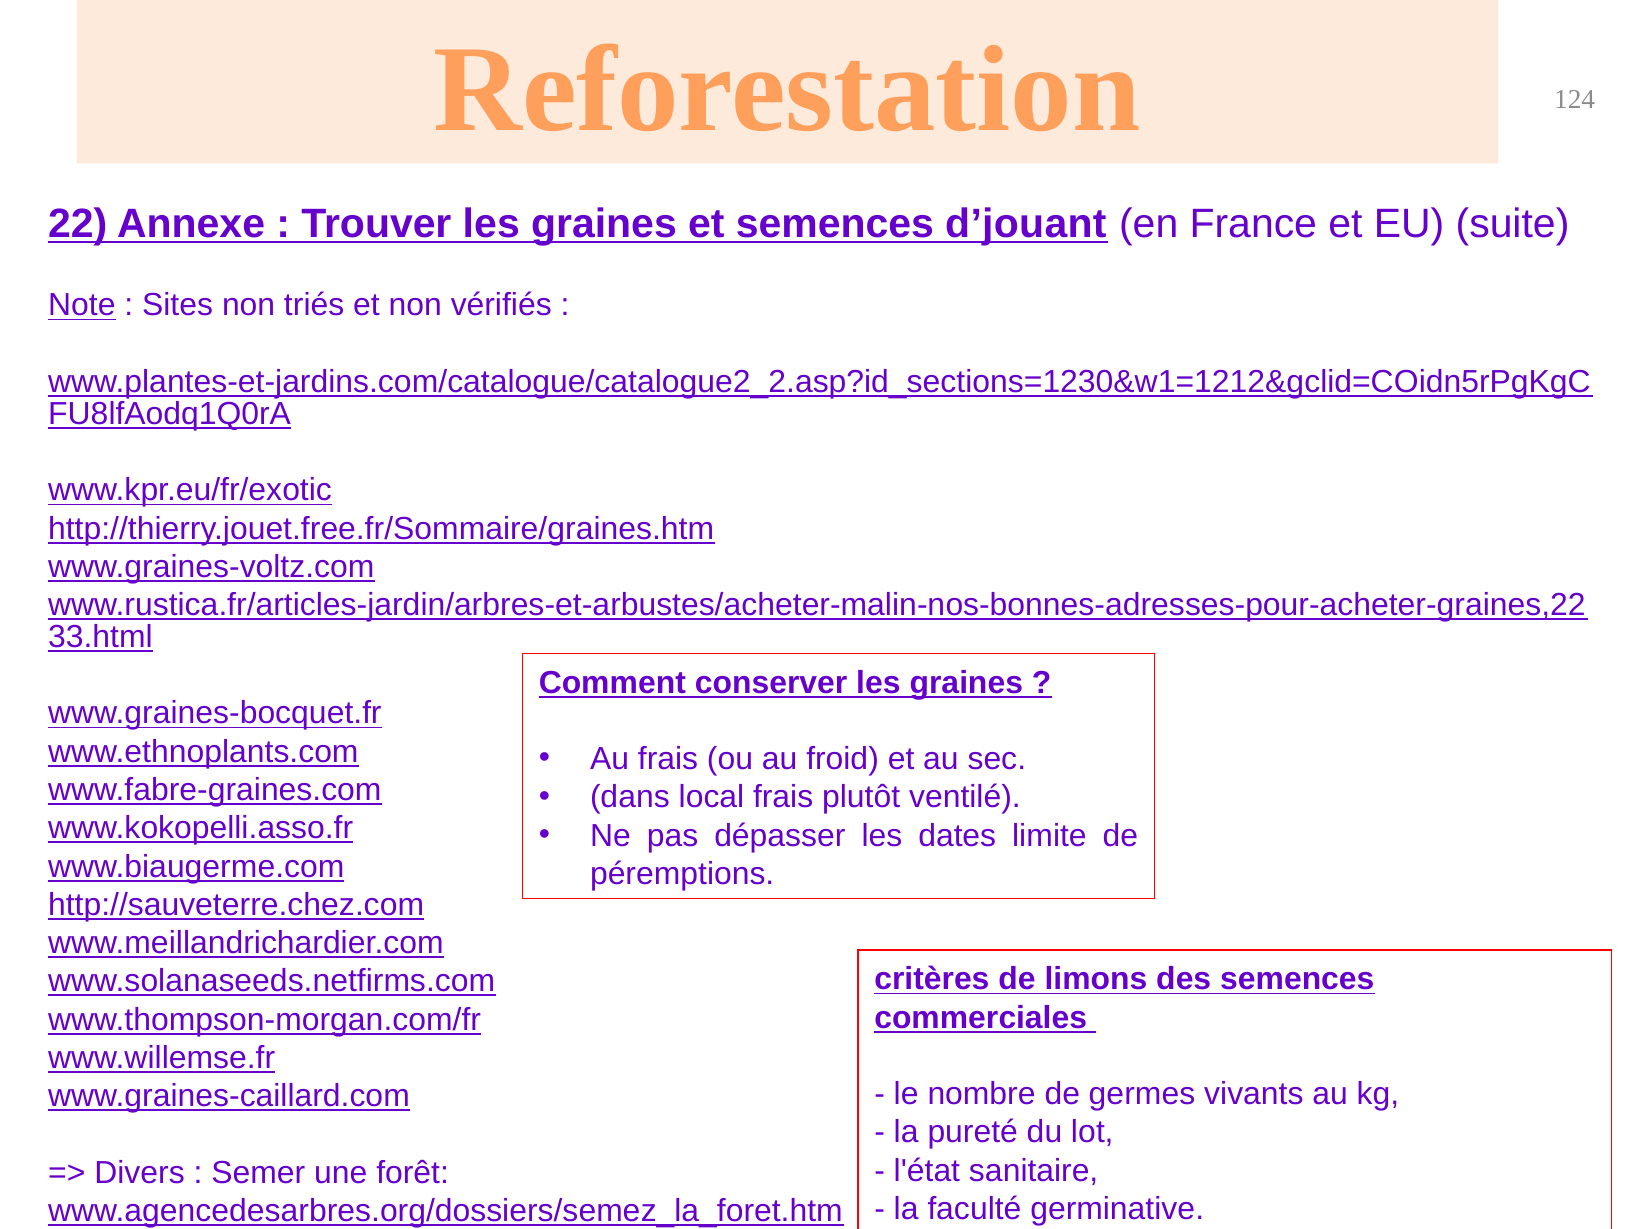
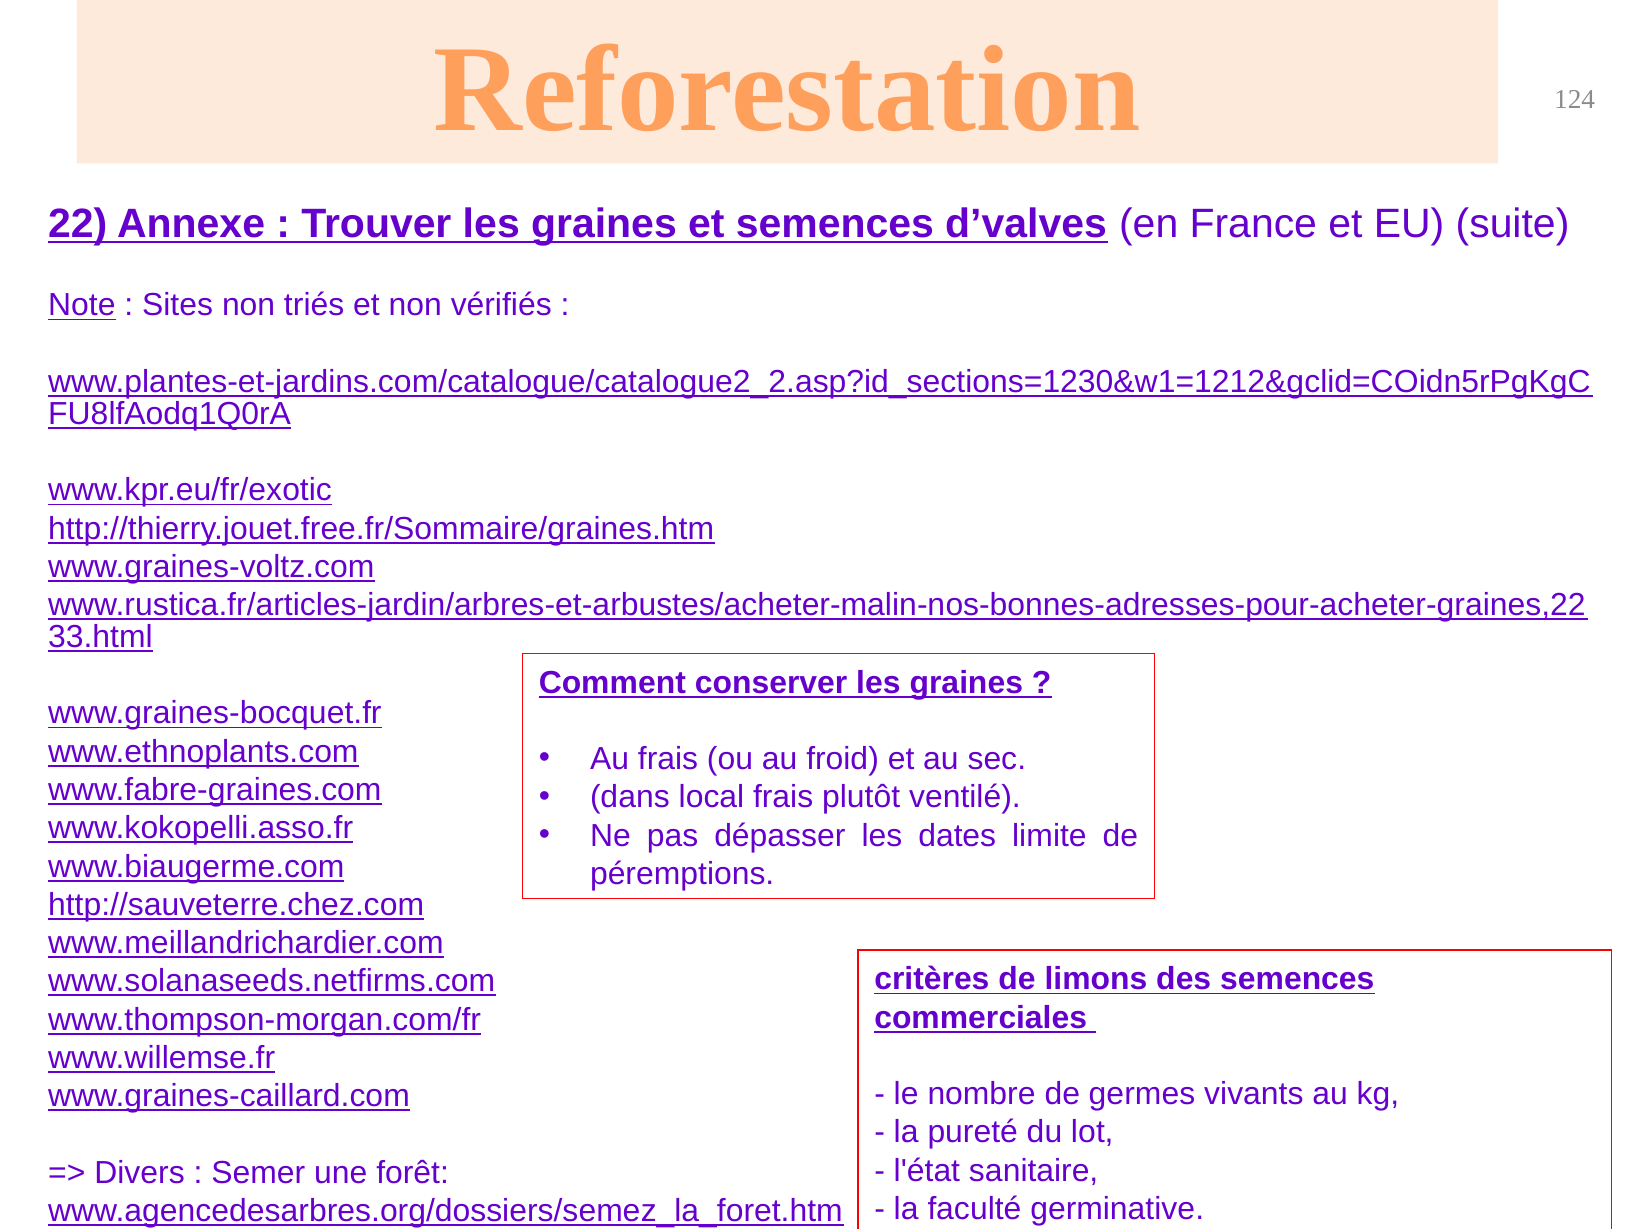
d’jouant: d’jouant -> d’valves
